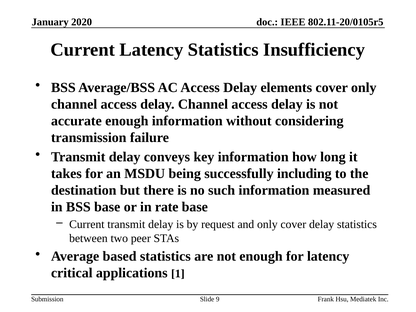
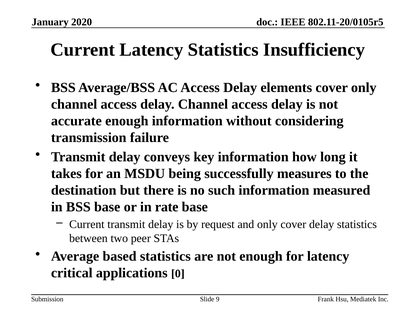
including: including -> measures
1: 1 -> 0
